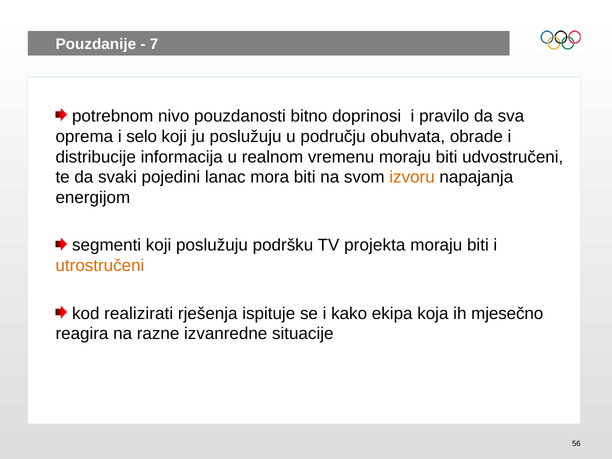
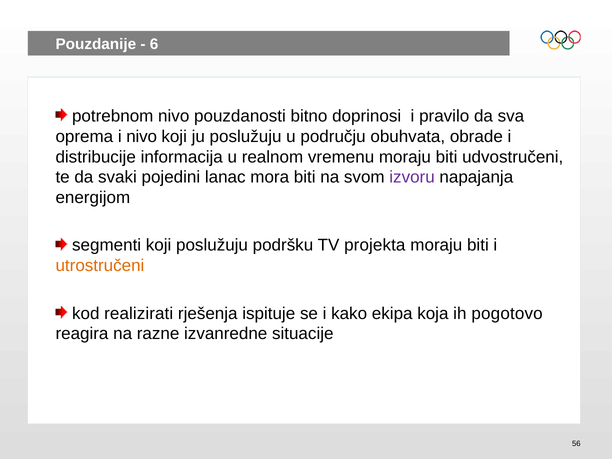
7: 7 -> 6
i selo: selo -> nivo
izvoru colour: orange -> purple
mjesečno: mjesečno -> pogotovo
